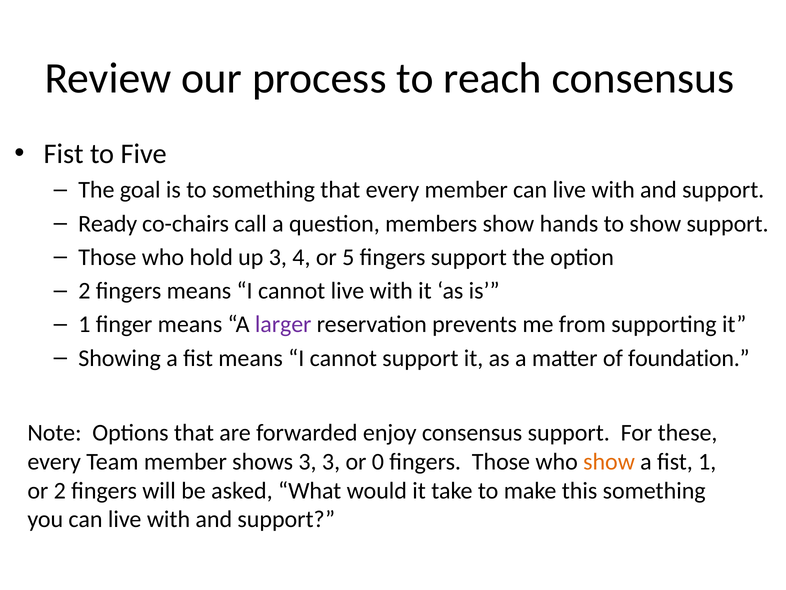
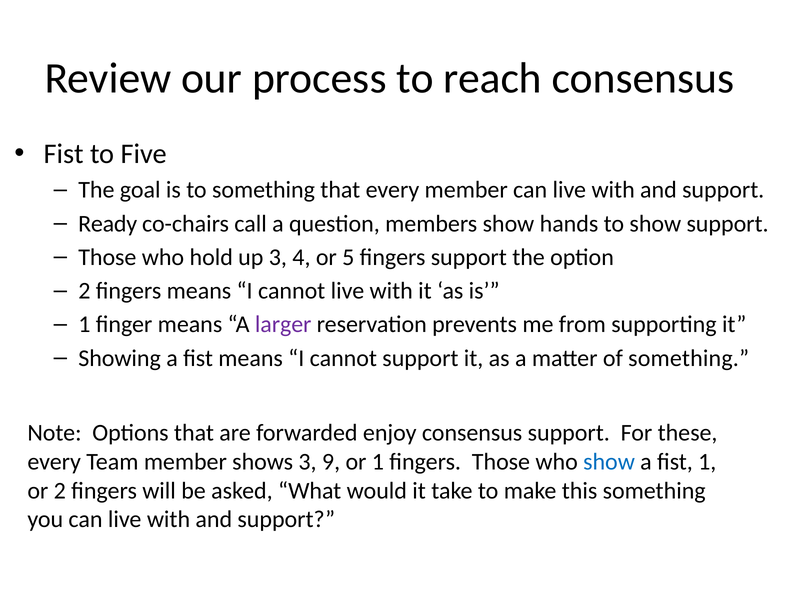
of foundation: foundation -> something
3 3: 3 -> 9
or 0: 0 -> 1
show at (609, 461) colour: orange -> blue
